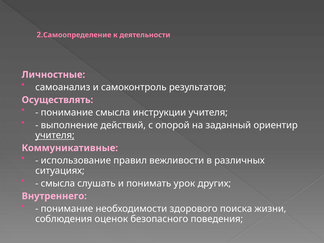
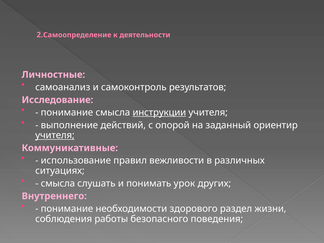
Осуществлять: Осуществлять -> Исследование
инструкции underline: none -> present
поиска: поиска -> раздел
оценок: оценок -> работы
